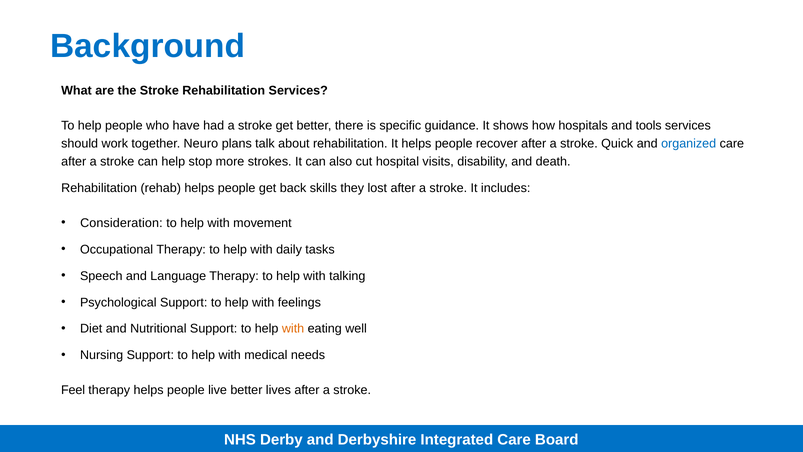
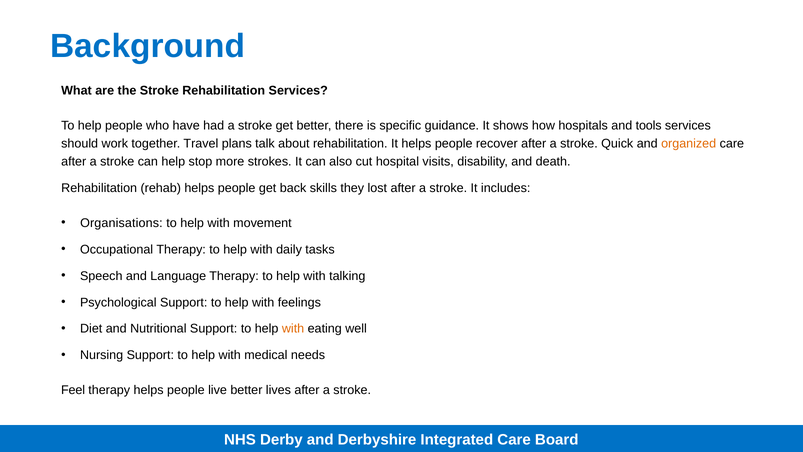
Neuro: Neuro -> Travel
organized colour: blue -> orange
Consideration: Consideration -> Organisations
